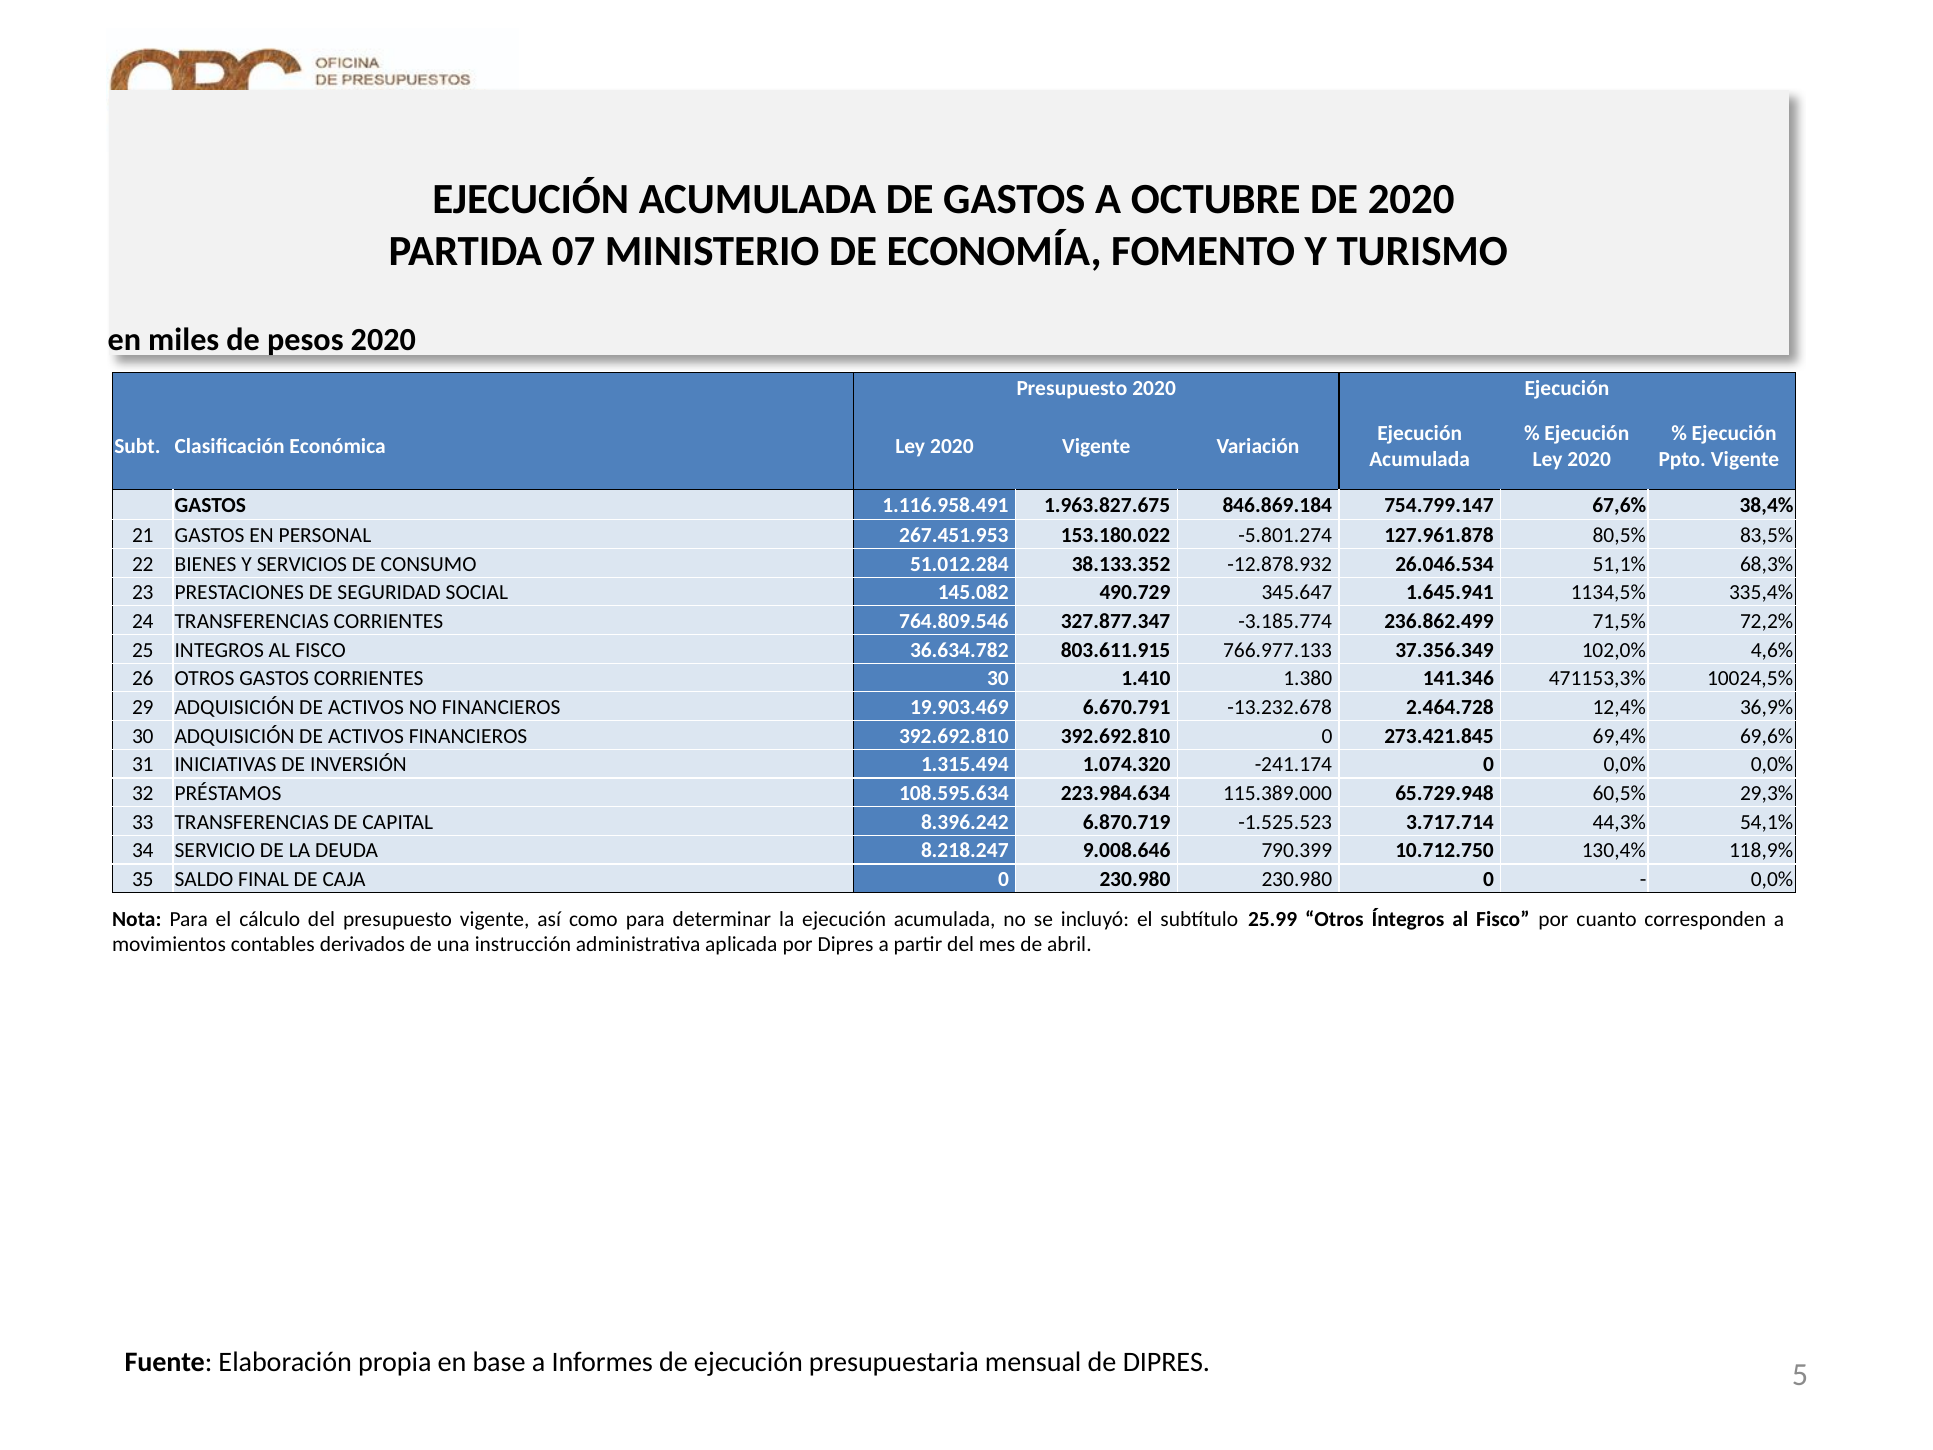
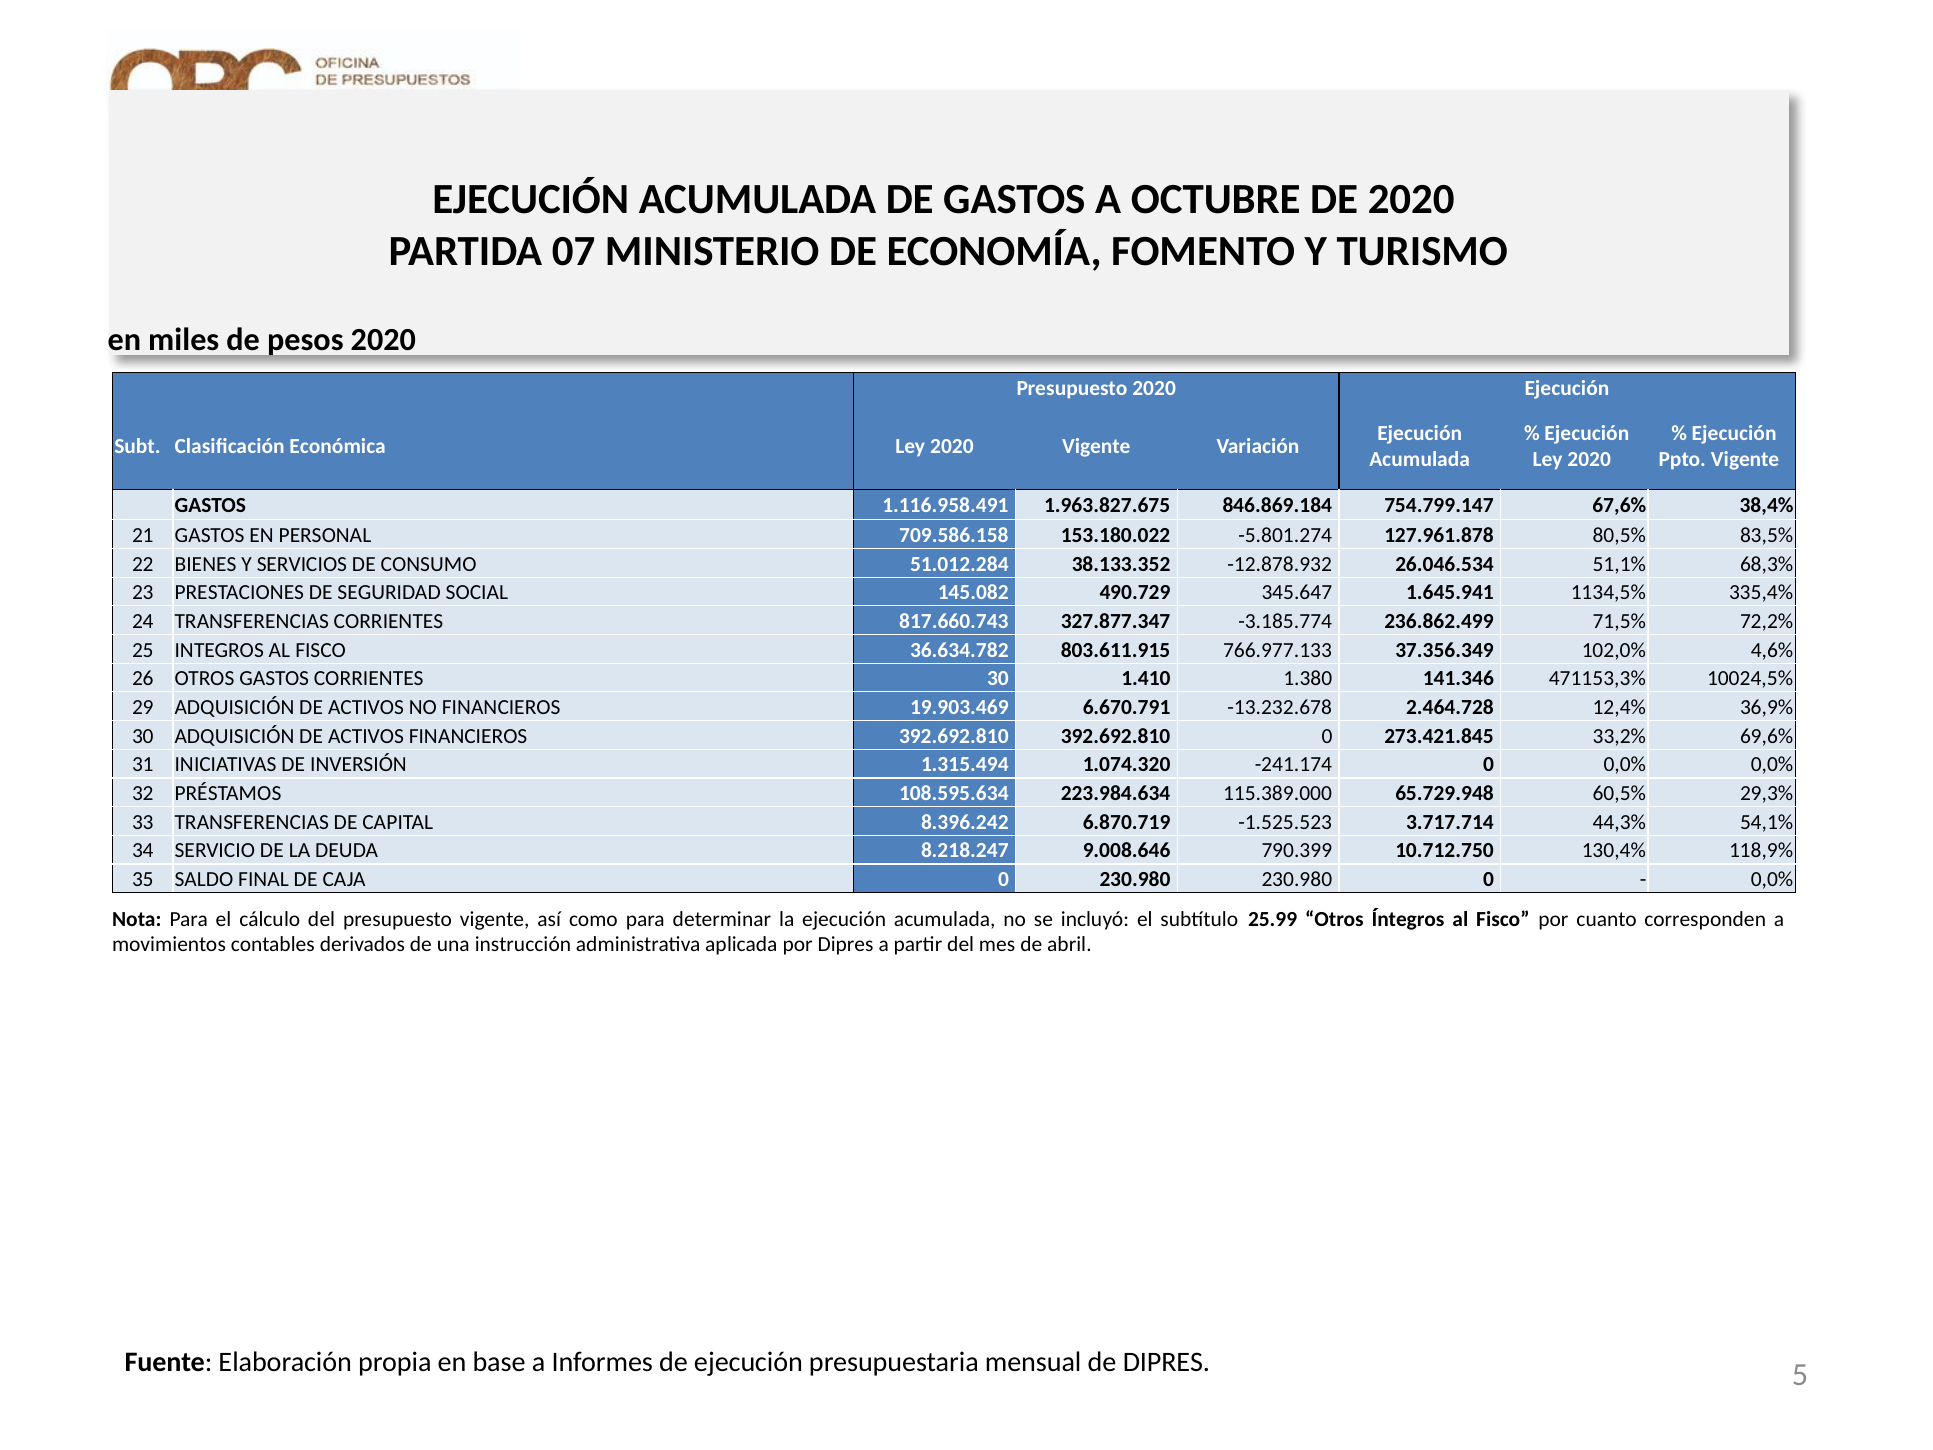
267.451.953: 267.451.953 -> 709.586.158
764.809.546: 764.809.546 -> 817.660.743
69,4%: 69,4% -> 33,2%
